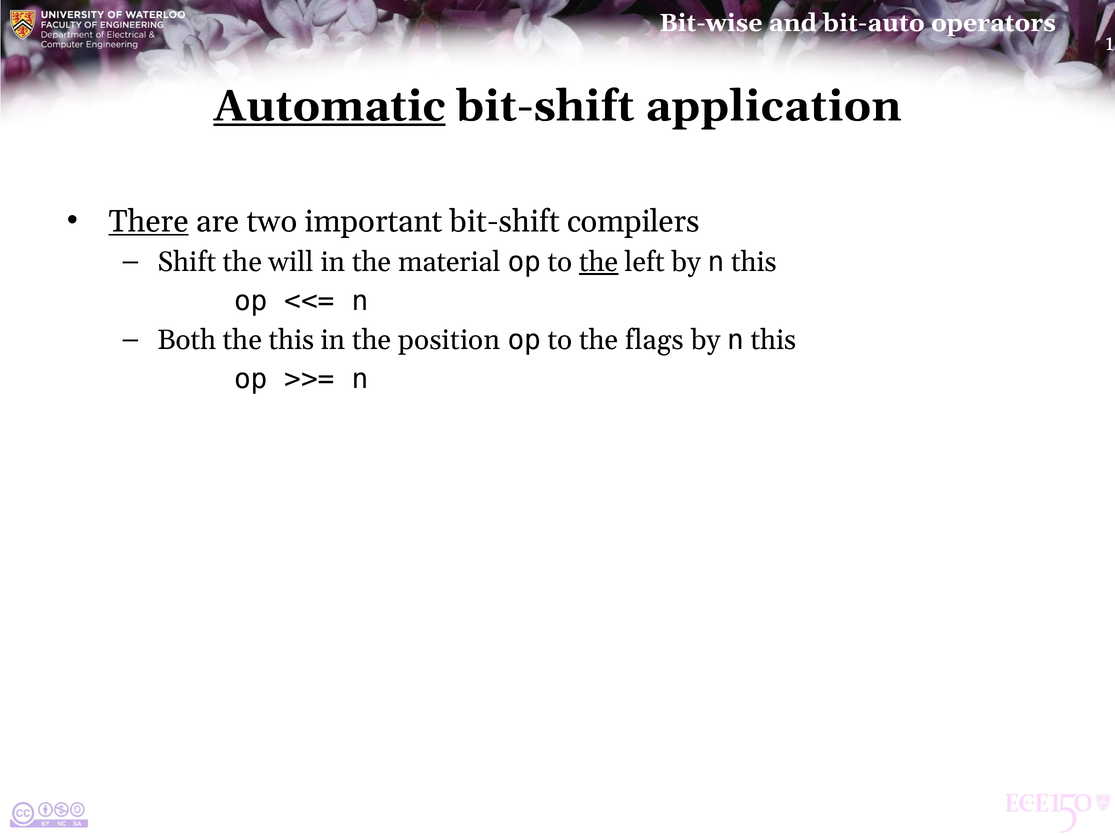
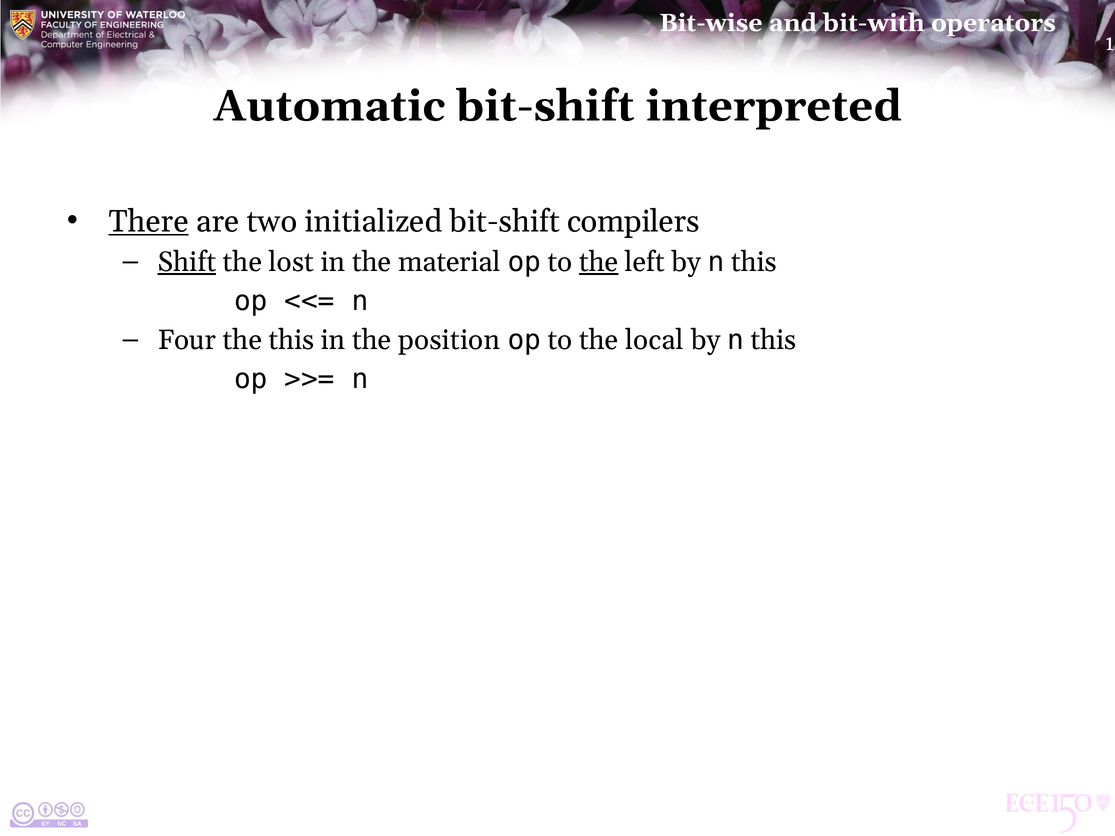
bit-auto: bit-auto -> bit-with
Automatic underline: present -> none
application: application -> interpreted
important: important -> initialized
Shift underline: none -> present
will: will -> lost
Both: Both -> Four
flags: flags -> local
